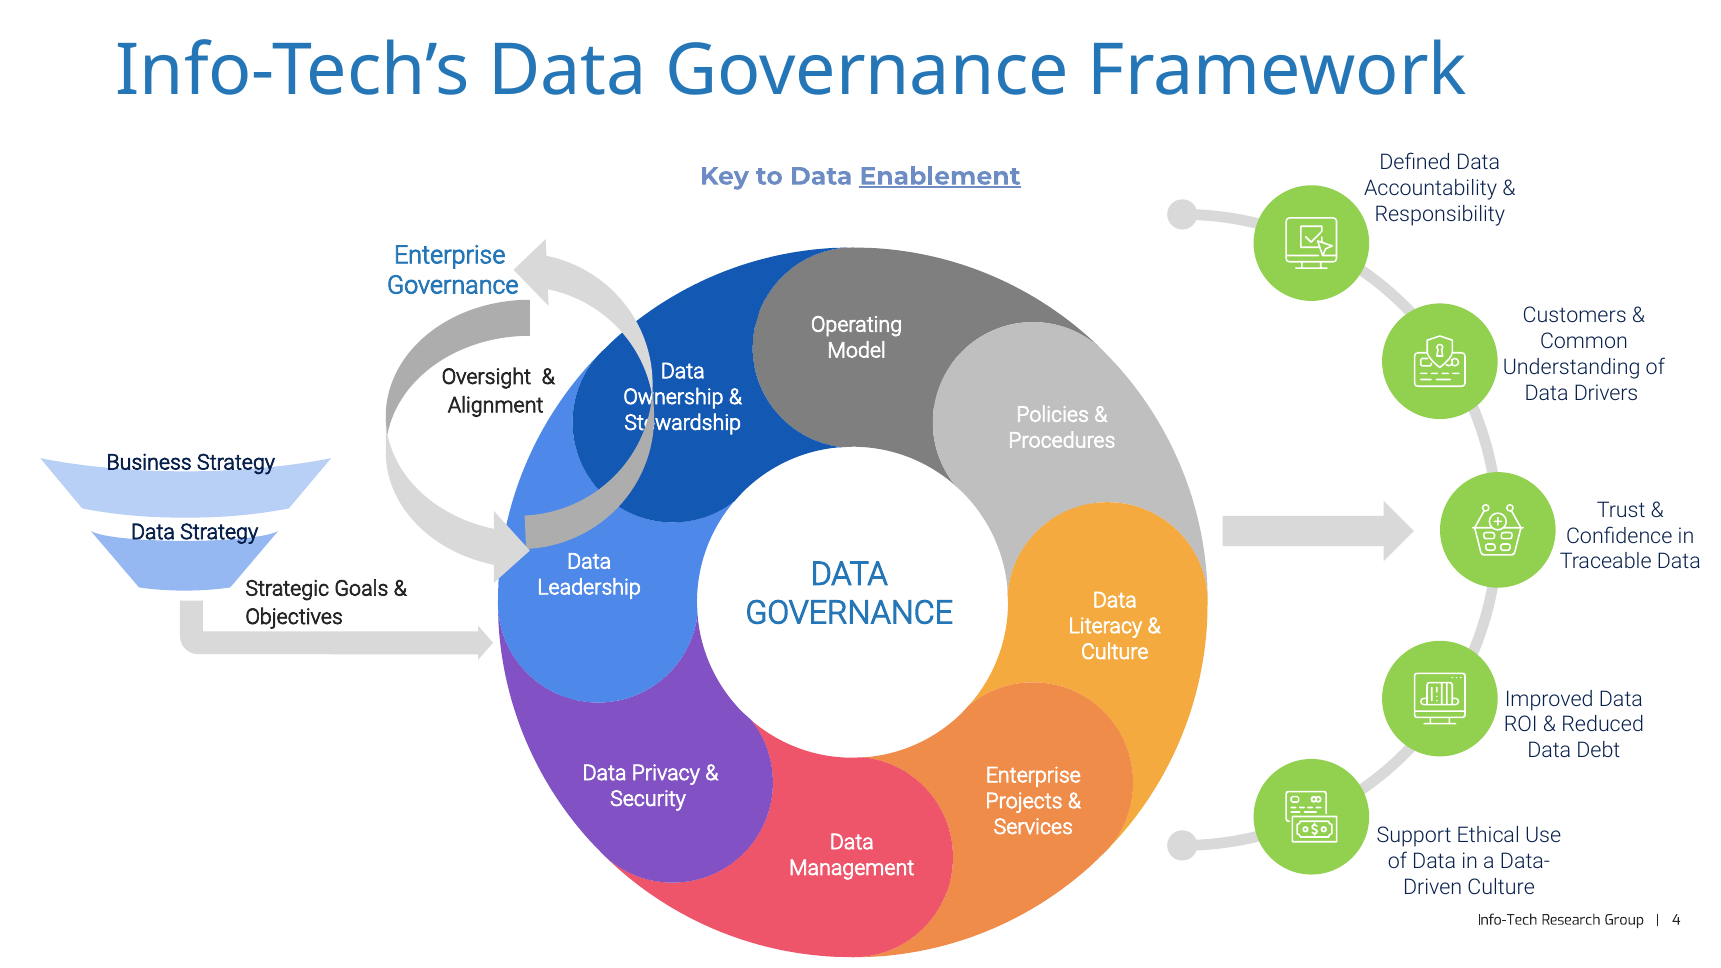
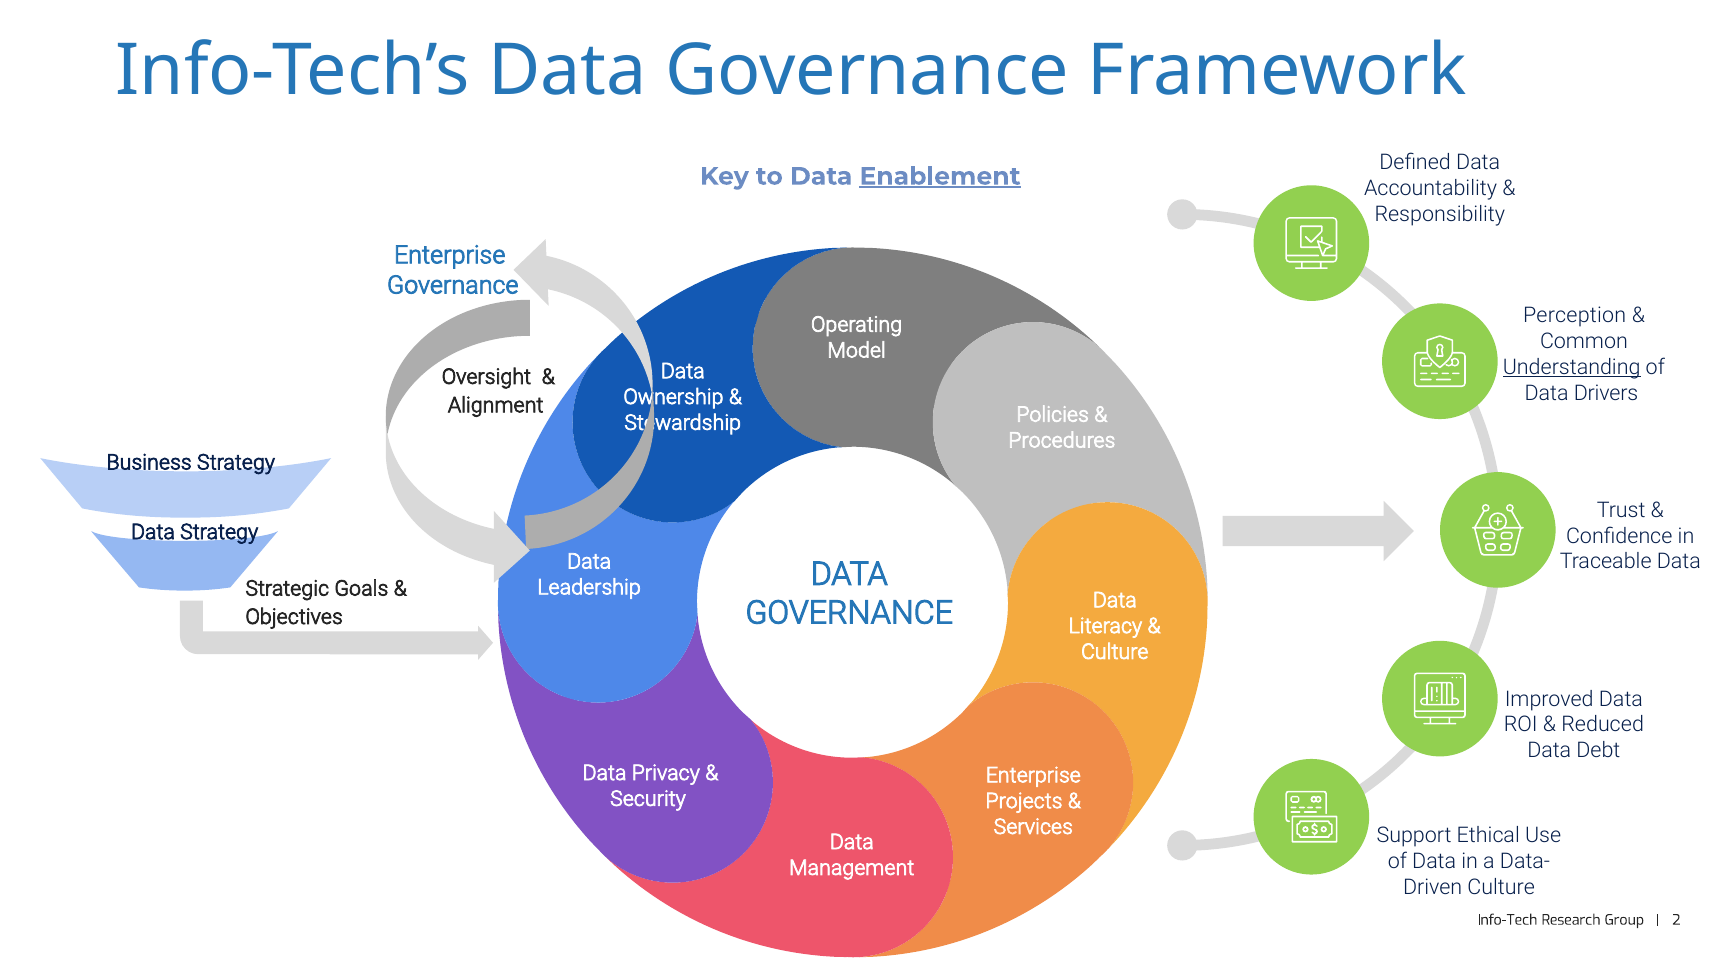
Customers: Customers -> Perception
Understanding underline: none -> present
4: 4 -> 2
